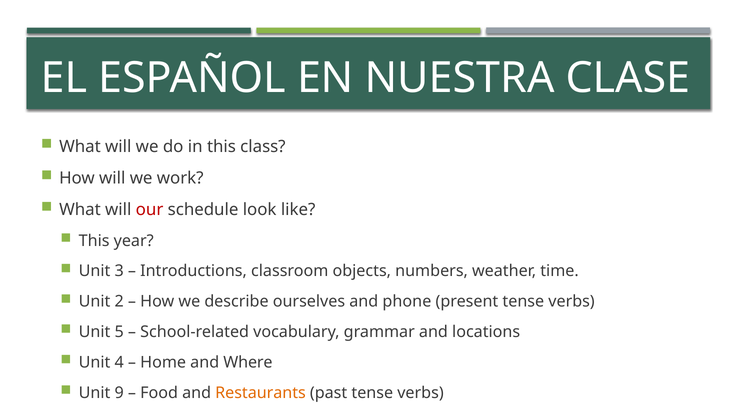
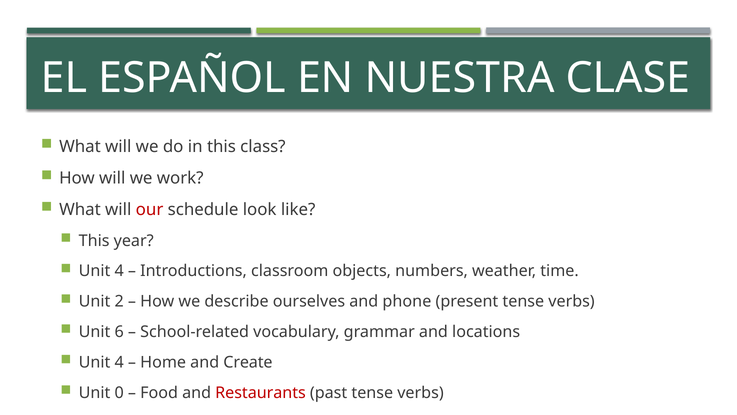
3 at (119, 271): 3 -> 4
5: 5 -> 6
Where: Where -> Create
9: 9 -> 0
Restaurants colour: orange -> red
